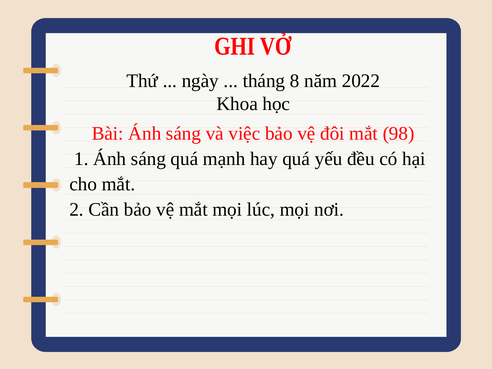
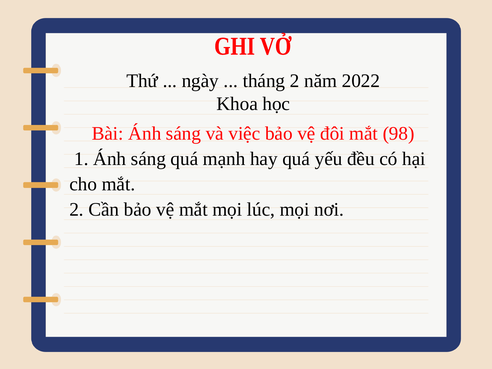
tháng 8: 8 -> 2
